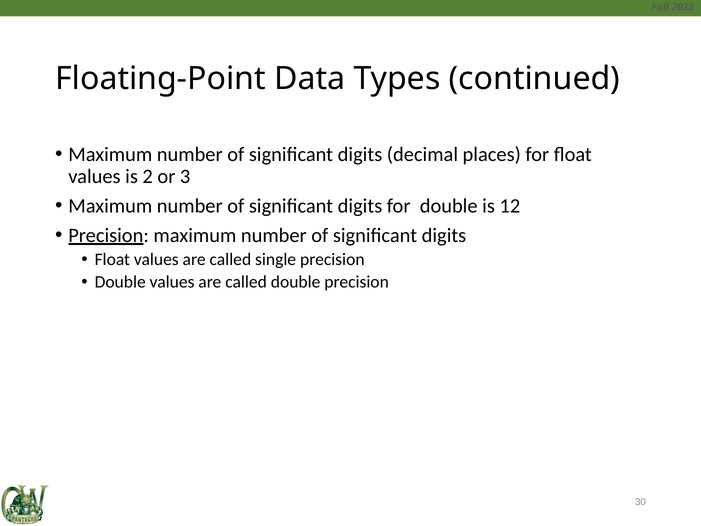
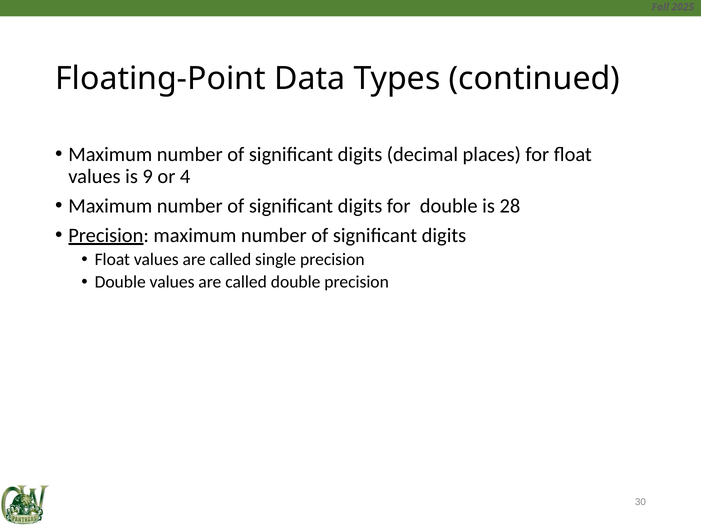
2: 2 -> 9
3: 3 -> 4
12: 12 -> 28
